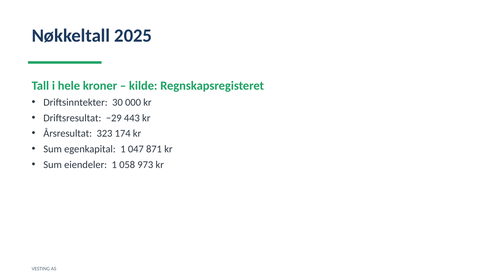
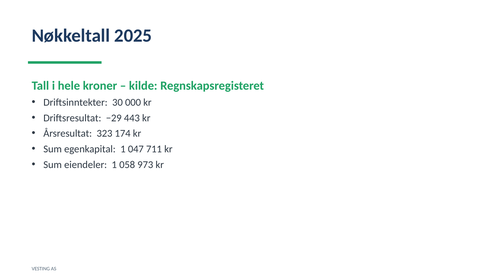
871: 871 -> 711
